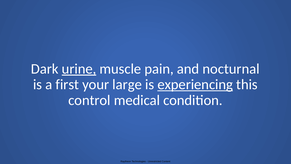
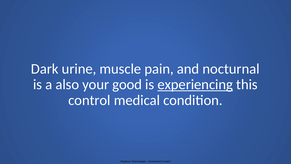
urine underline: present -> none
first: first -> also
large: large -> good
